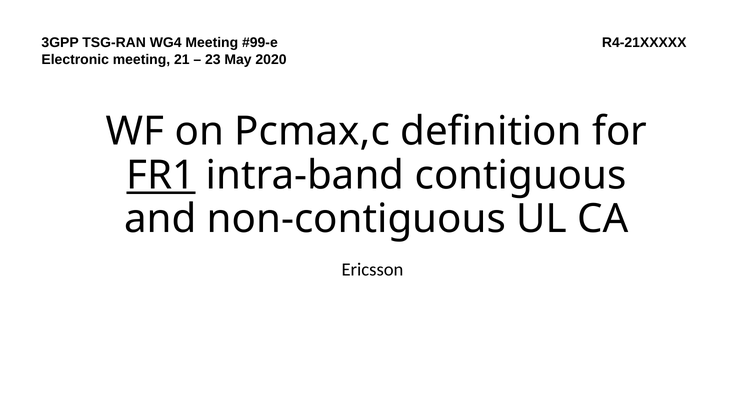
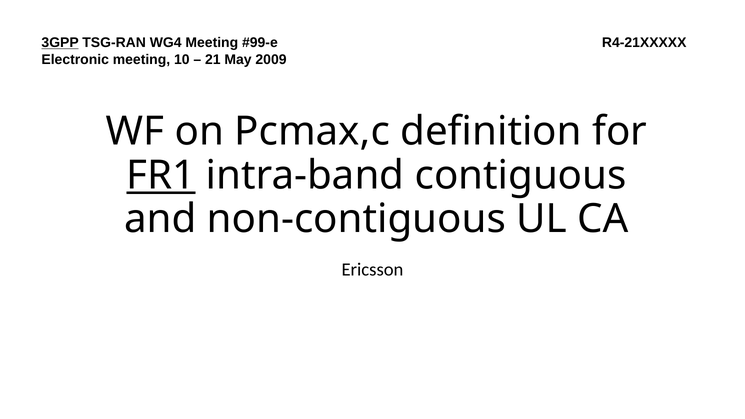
3GPP underline: none -> present
21: 21 -> 10
23: 23 -> 21
2020: 2020 -> 2009
